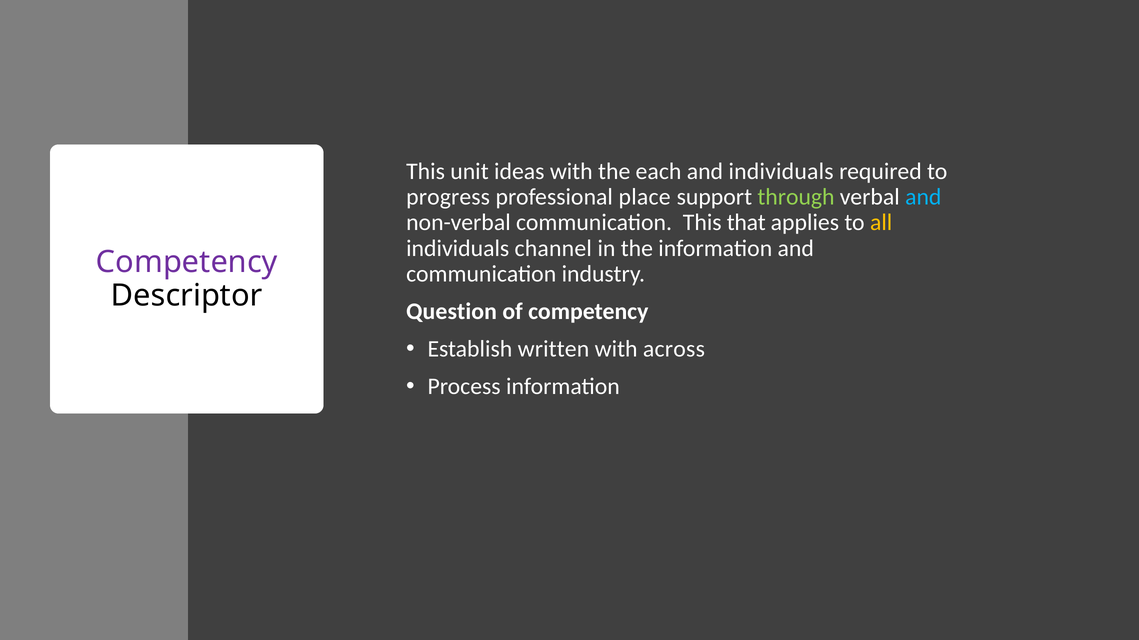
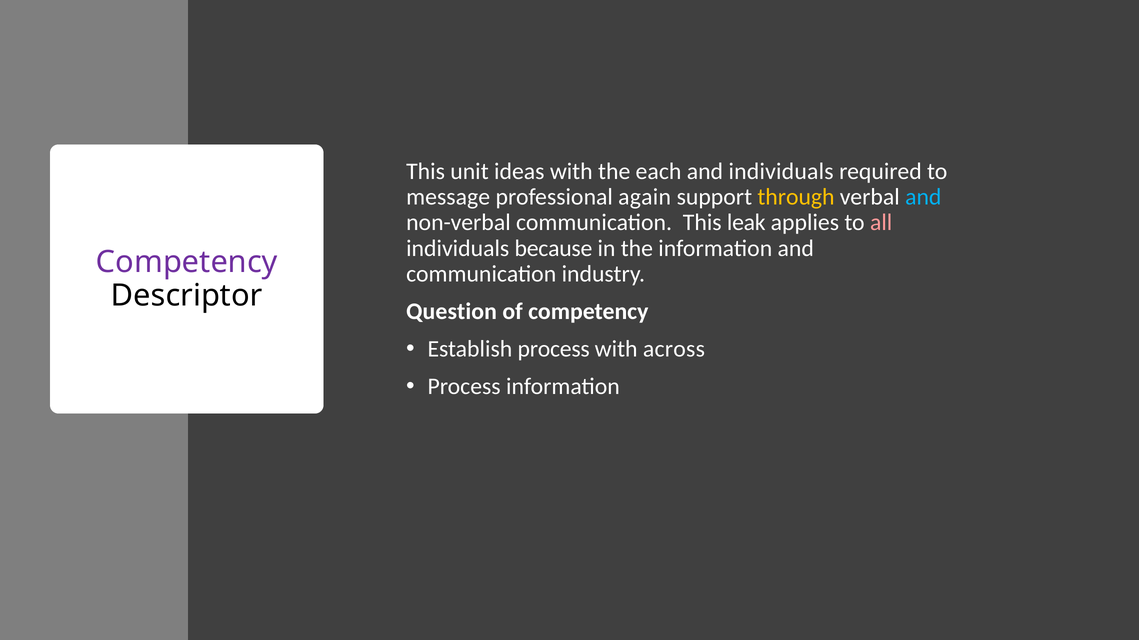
progress: progress -> message
place: place -> again
through colour: light green -> yellow
that: that -> leak
all colour: yellow -> pink
channel: channel -> because
Establish written: written -> process
